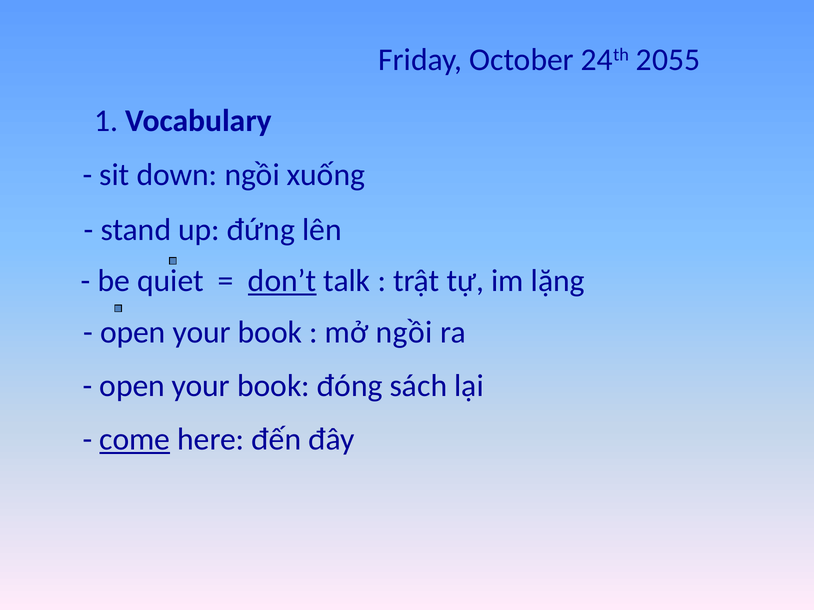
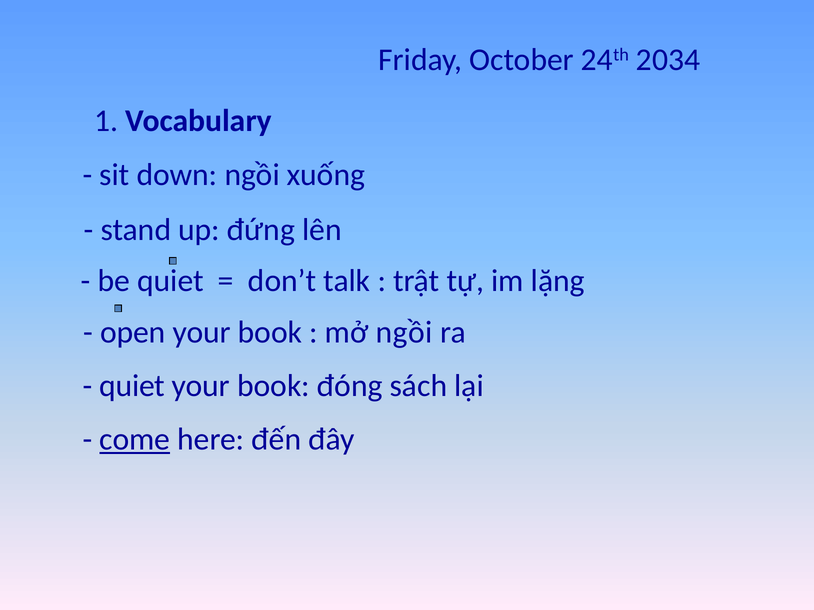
2055: 2055 -> 2034
don’t underline: present -> none
open at (132, 386): open -> quiet
